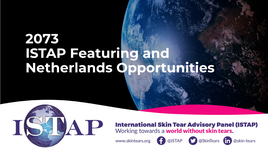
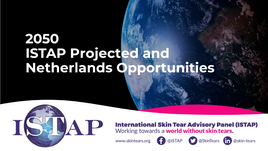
2073: 2073 -> 2050
Featuring: Featuring -> Projected
